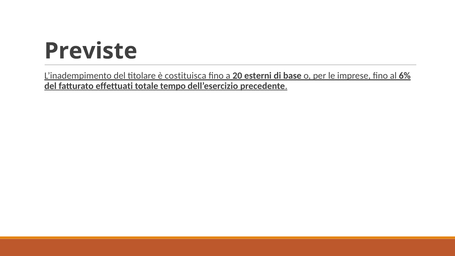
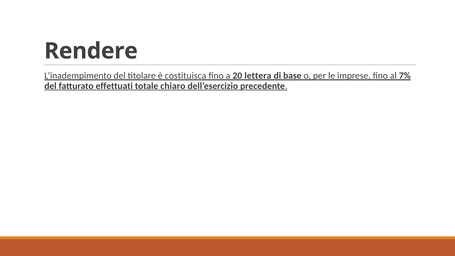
Previste: Previste -> Rendere
esterni: esterni -> lettera
6%: 6% -> 7%
tempo: tempo -> chiaro
